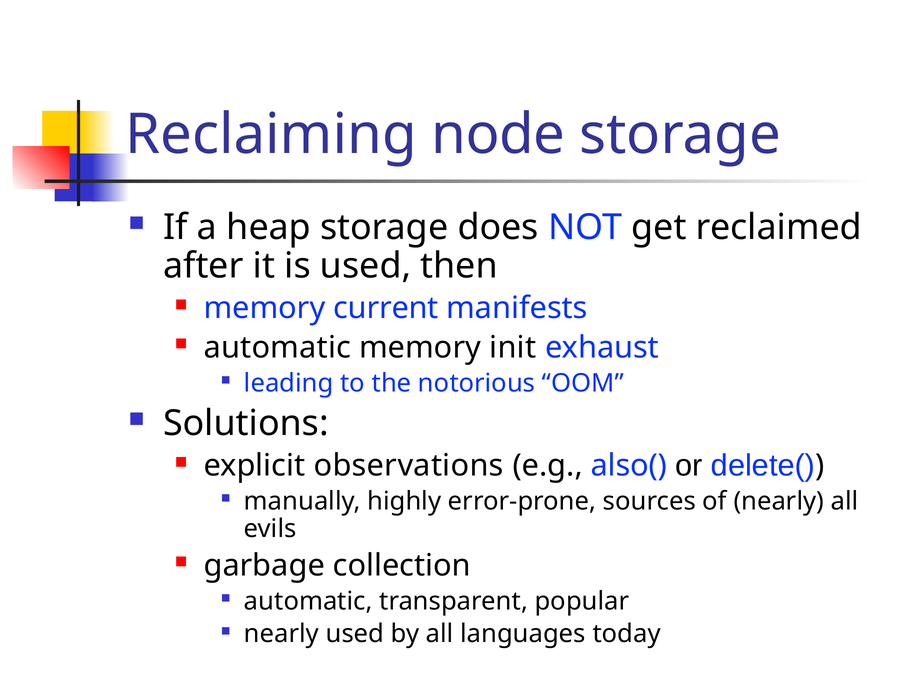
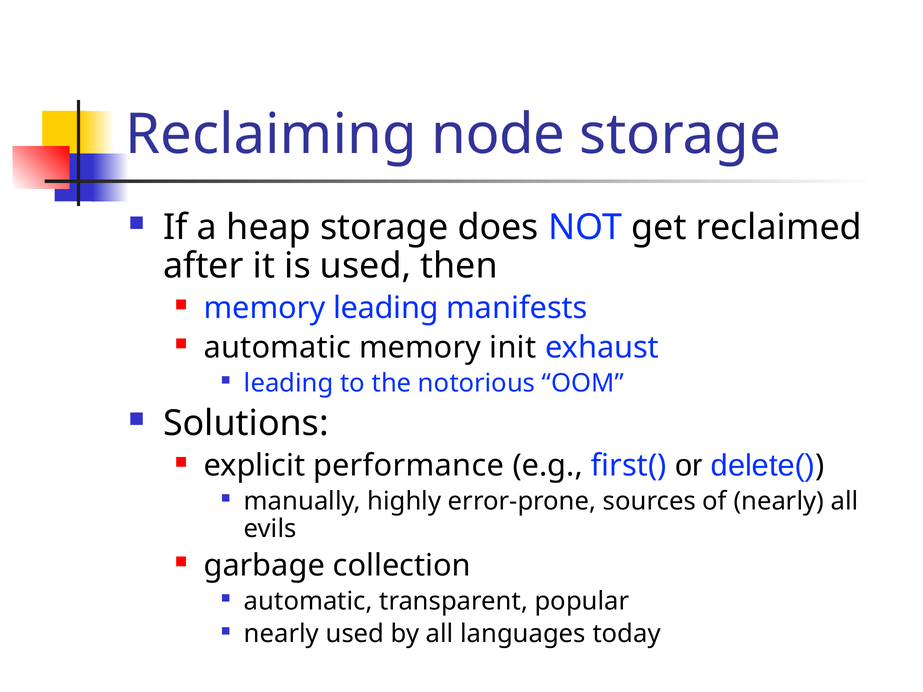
memory current: current -> leading
observations: observations -> performance
also(: also( -> first(
